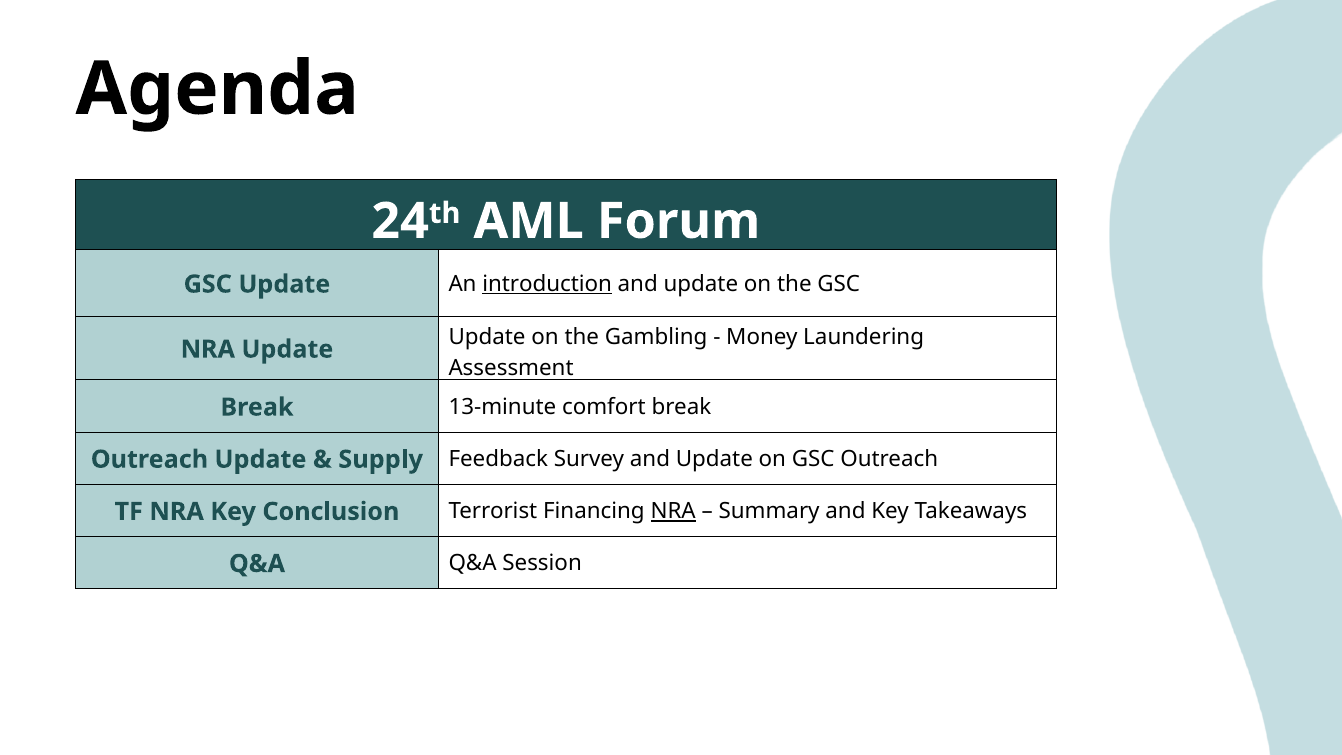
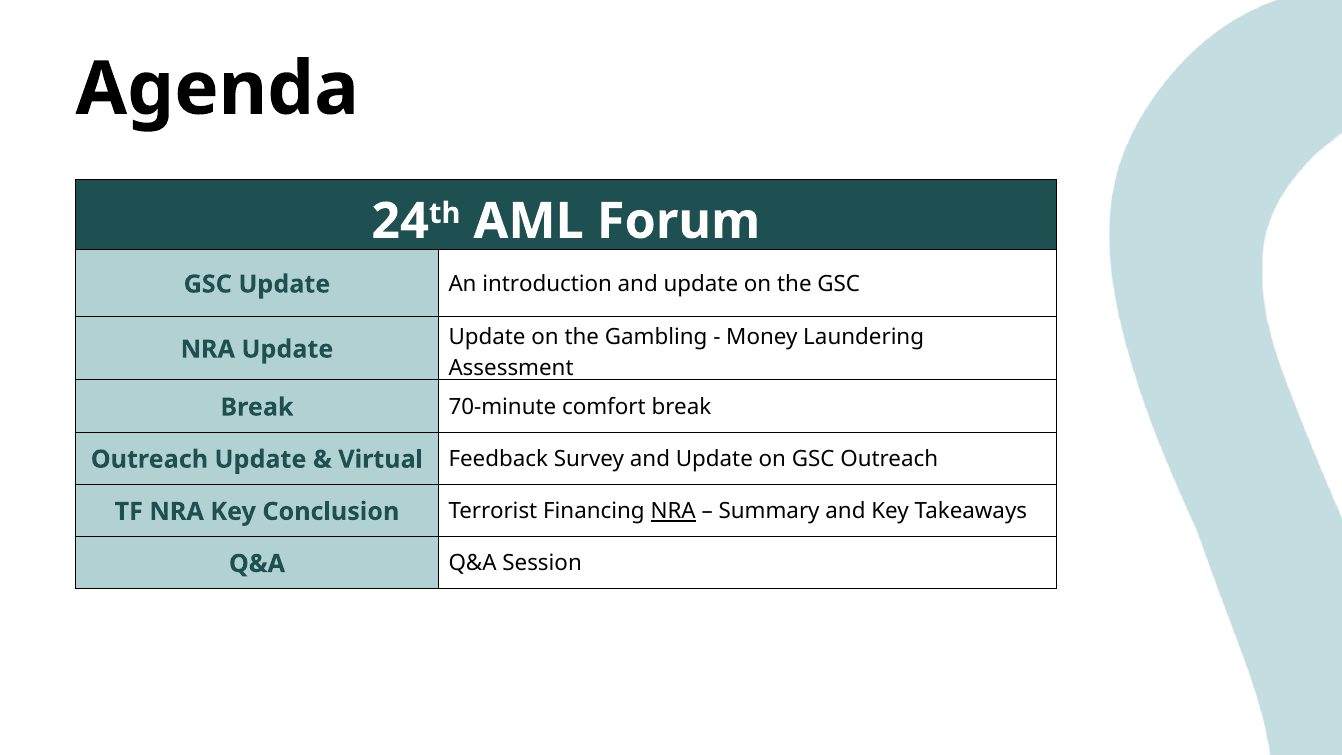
introduction underline: present -> none
13-minute: 13-minute -> 70-minute
Supply: Supply -> Virtual
